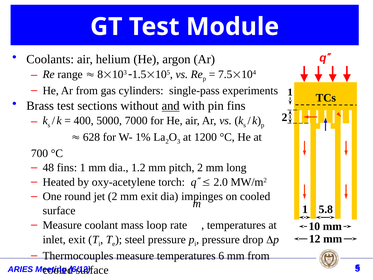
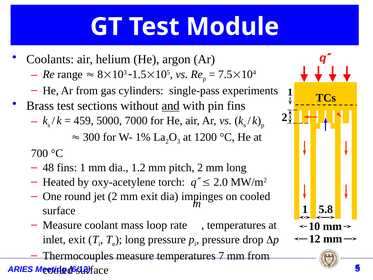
400: 400 -> 459
628: 628 -> 300
steel at (135, 239): steel -> long
6: 6 -> 7
